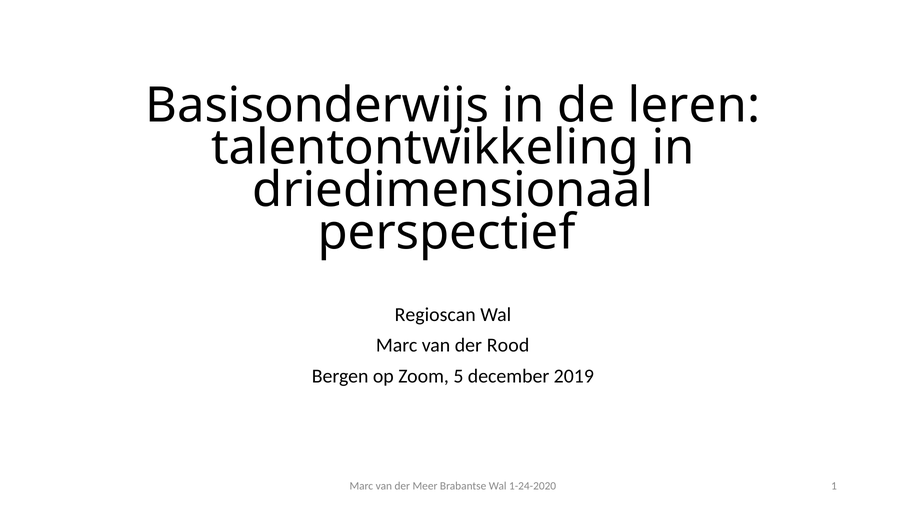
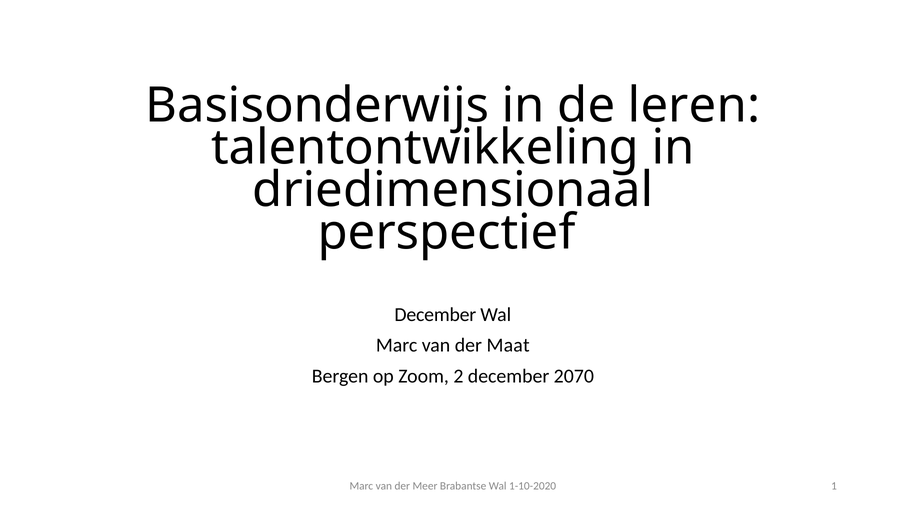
Regioscan at (435, 315): Regioscan -> December
Rood: Rood -> Maat
5: 5 -> 2
2019: 2019 -> 2070
1-24-2020: 1-24-2020 -> 1-10-2020
